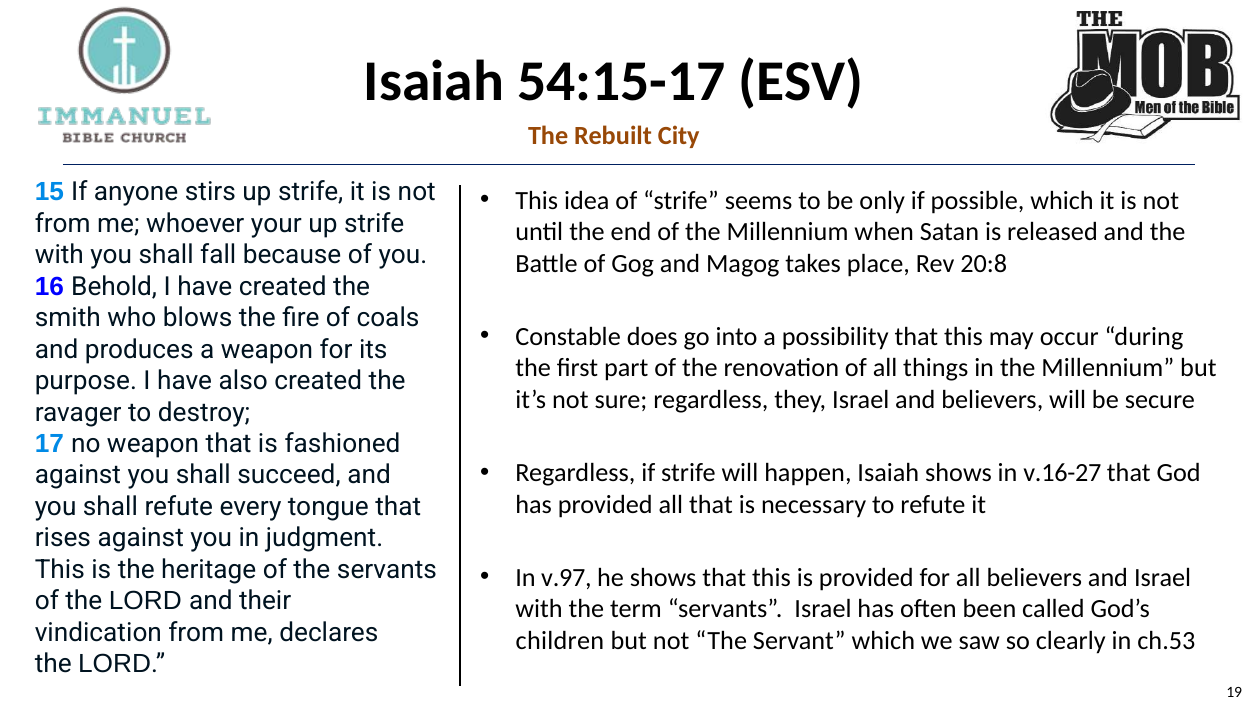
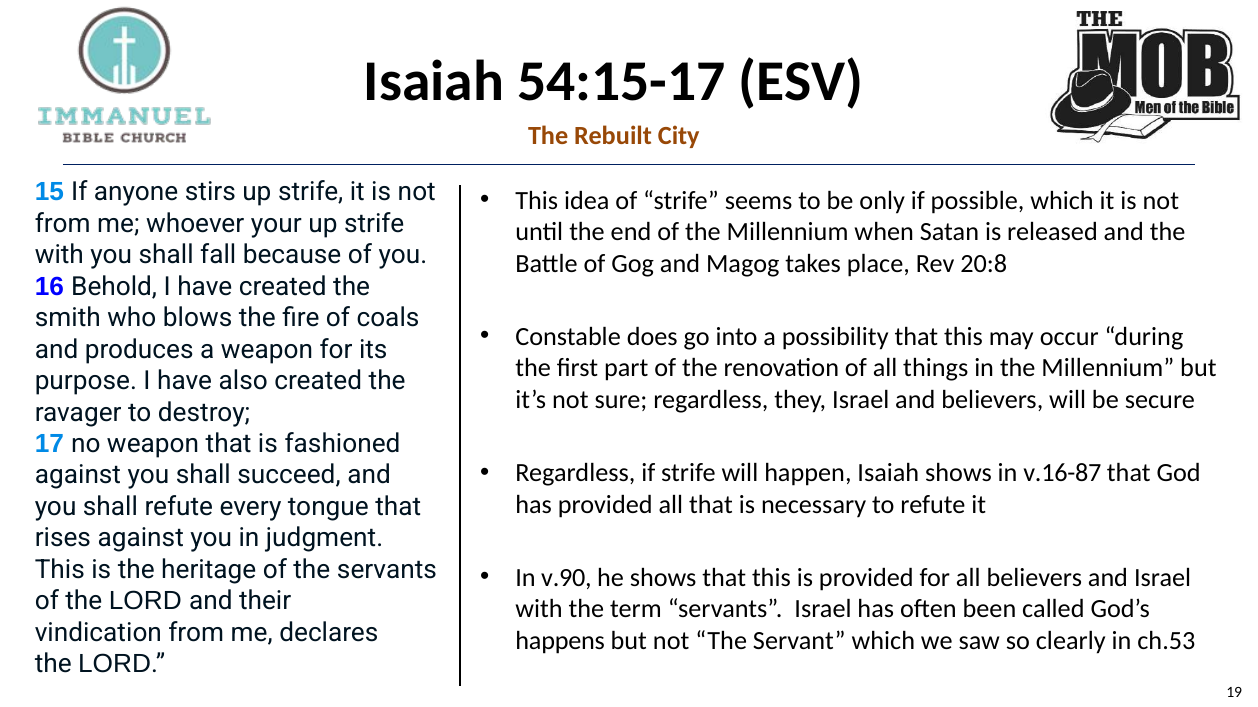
v.16-27: v.16-27 -> v.16-87
v.97: v.97 -> v.90
children: children -> happens
